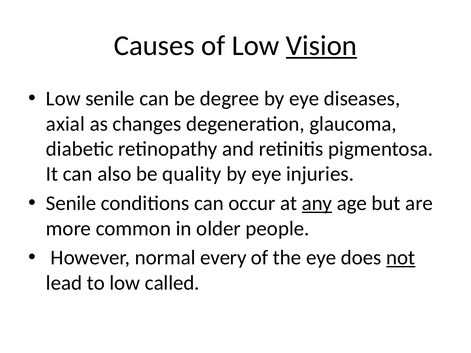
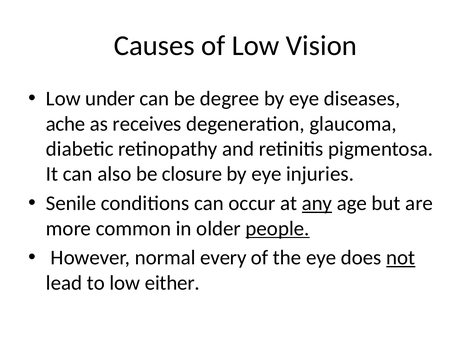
Vision underline: present -> none
Low senile: senile -> under
axial: axial -> ache
changes: changes -> receives
quality: quality -> closure
people underline: none -> present
called: called -> either
